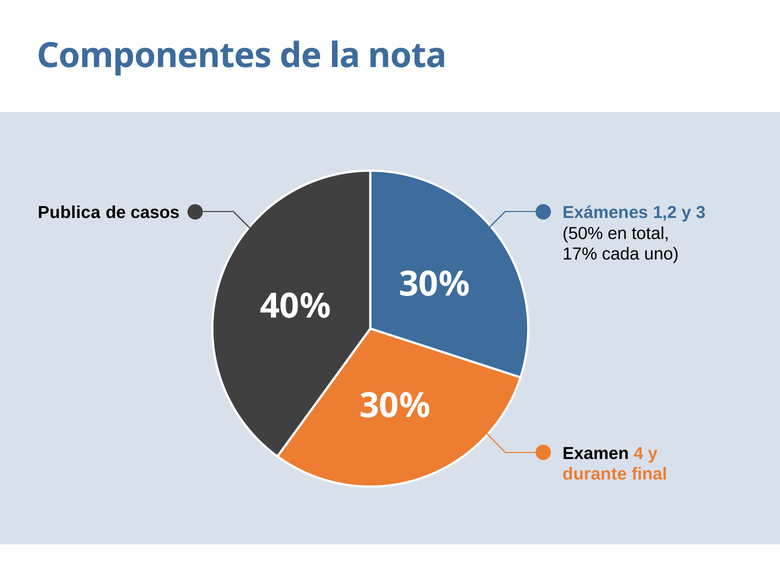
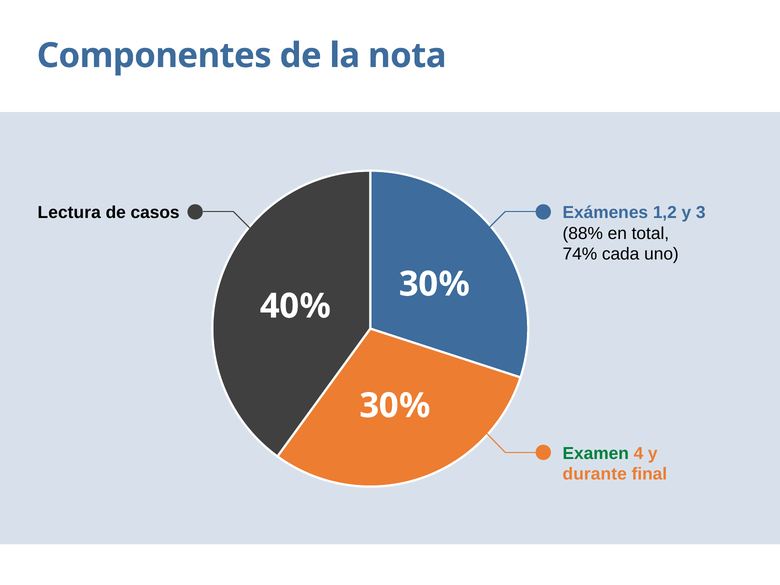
Publica: Publica -> Lectura
50%: 50% -> 88%
17%: 17% -> 74%
Examen colour: black -> green
